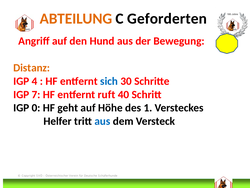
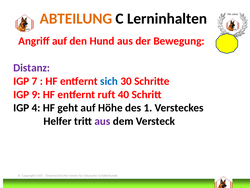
Geforderten: Geforderten -> Lerninhalten
Distanz colour: orange -> purple
4: 4 -> 7
7: 7 -> 9
0: 0 -> 4
aus at (102, 121) colour: blue -> purple
